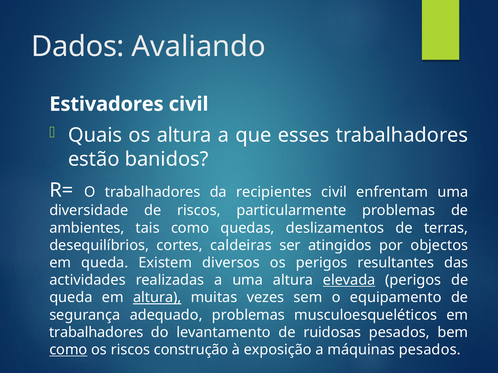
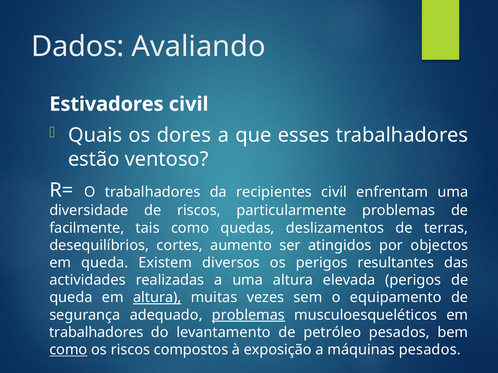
os altura: altura -> dores
banidos: banidos -> ventoso
ambientes: ambientes -> facilmente
caldeiras: caldeiras -> aumento
elevada underline: present -> none
problemas at (248, 315) underline: none -> present
ruidosas: ruidosas -> petróleo
construção: construção -> compostos
